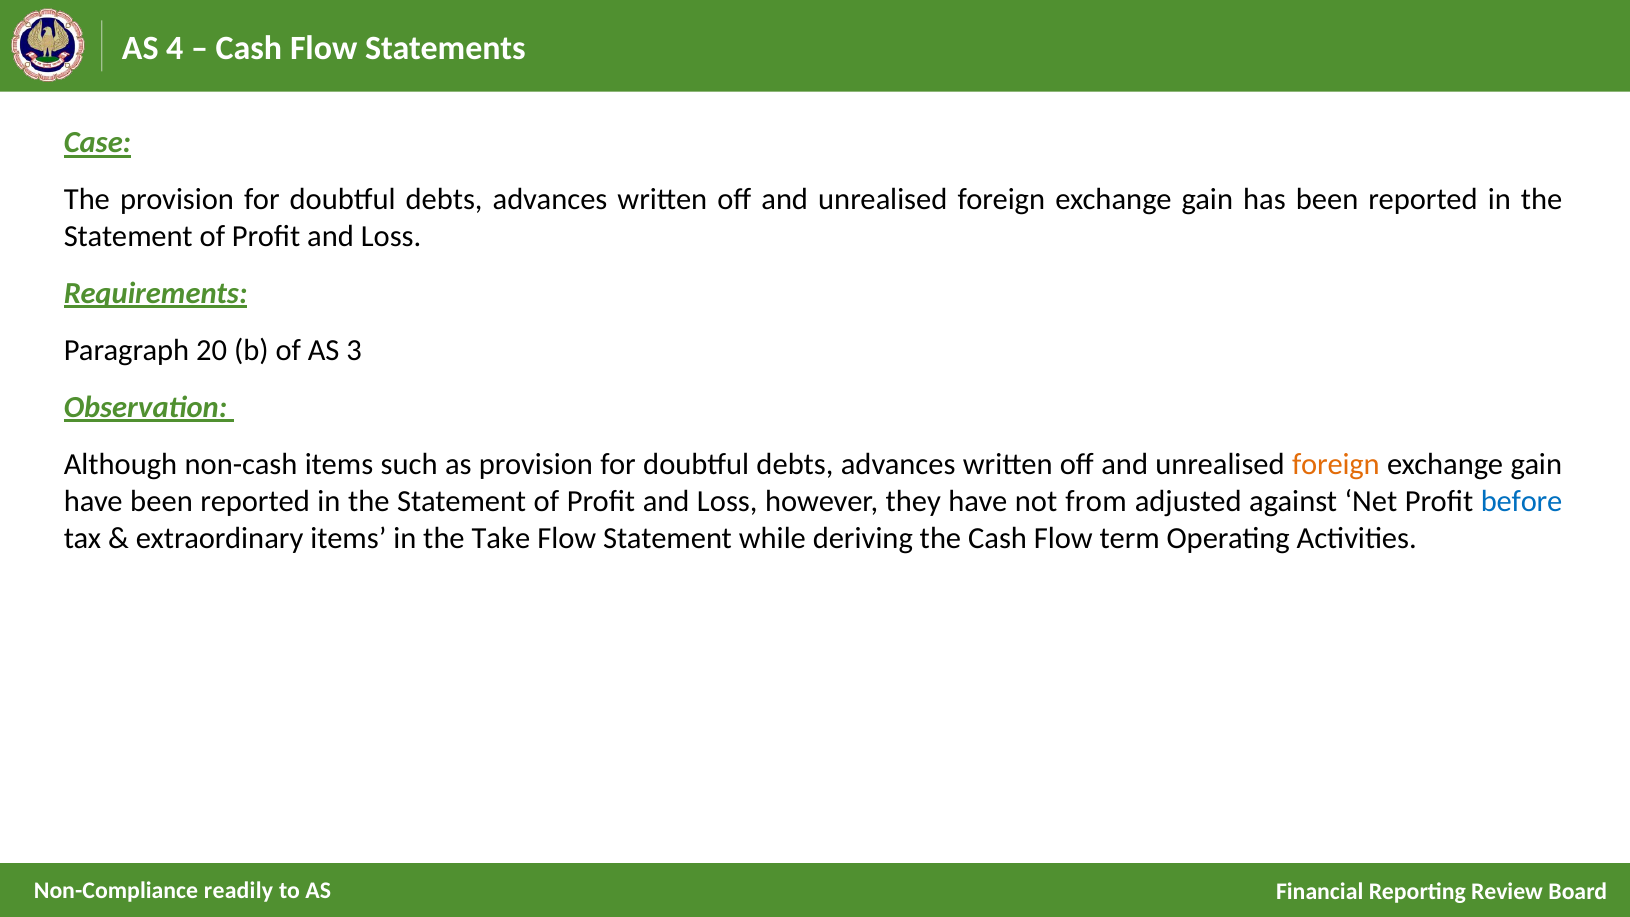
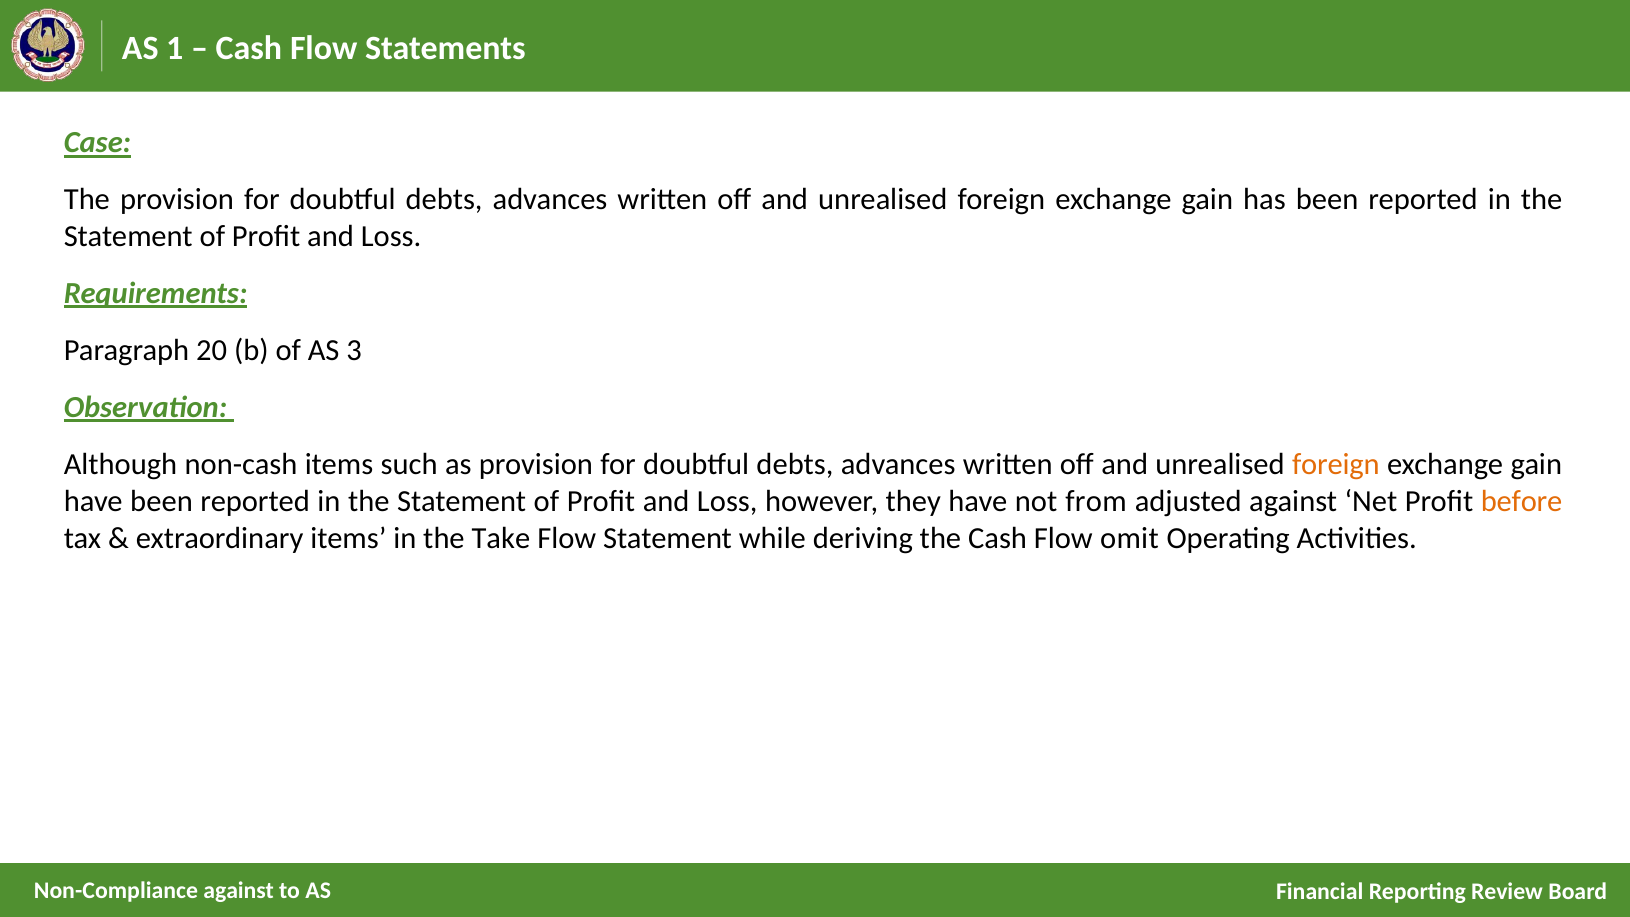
4: 4 -> 1
before colour: blue -> orange
term: term -> omit
Non-Compliance readily: readily -> against
